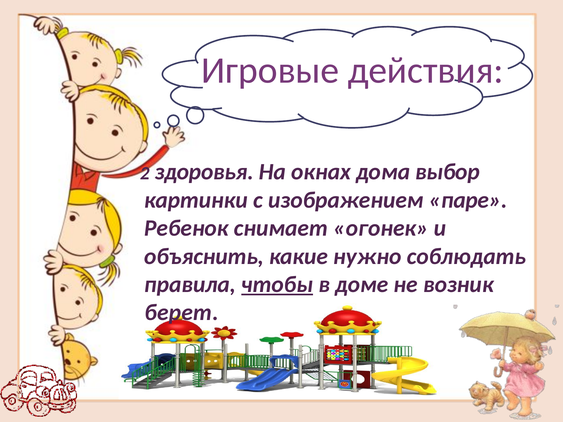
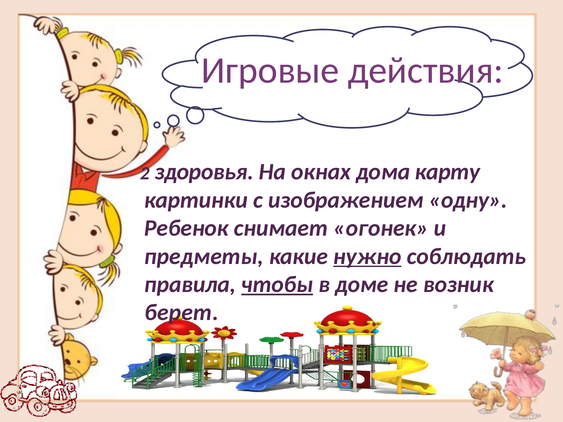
выбор: выбор -> карту
паре: паре -> одну
объяснить: объяснить -> предметы
нужно underline: none -> present
